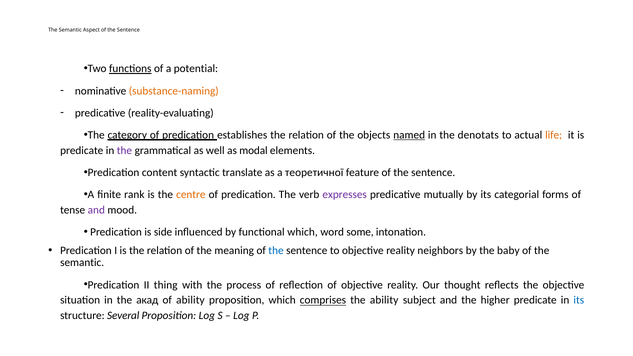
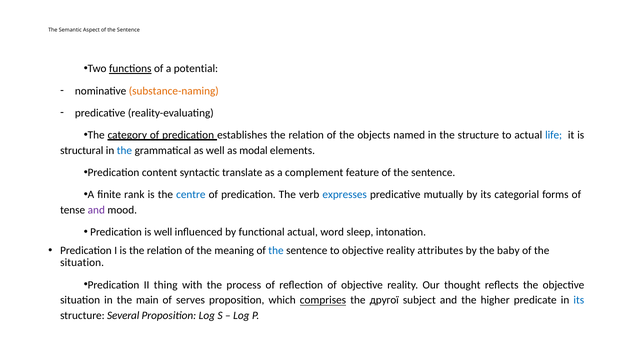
named underline: present -> none
the denotats: denotats -> structure
life colour: orange -> blue
predicate at (82, 150): predicate -> structural
the at (124, 150) colour: purple -> blue
теоретичної: теоретичної -> complement
centre colour: orange -> blue
expresses colour: purple -> blue
is side: side -> well
functional which: which -> actual
some: some -> sleep
neighbors: neighbors -> attributes
semantic at (82, 263): semantic -> situation
акад: акад -> main
of ability: ability -> serves
the ability: ability -> другої
